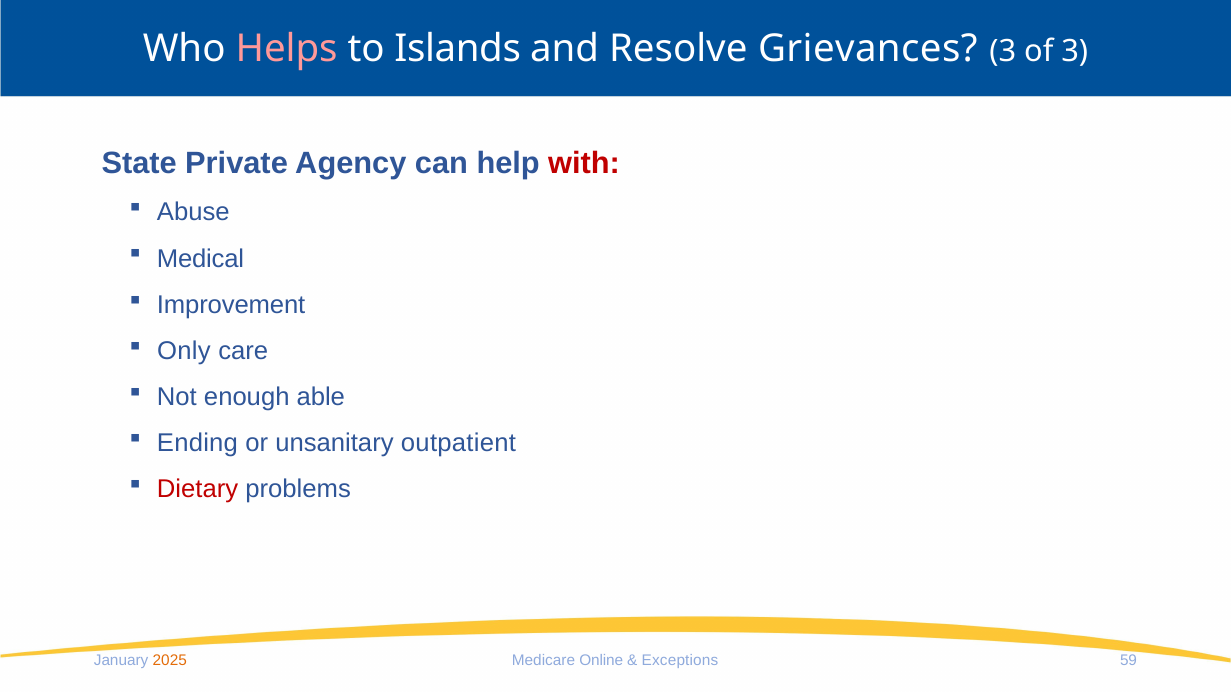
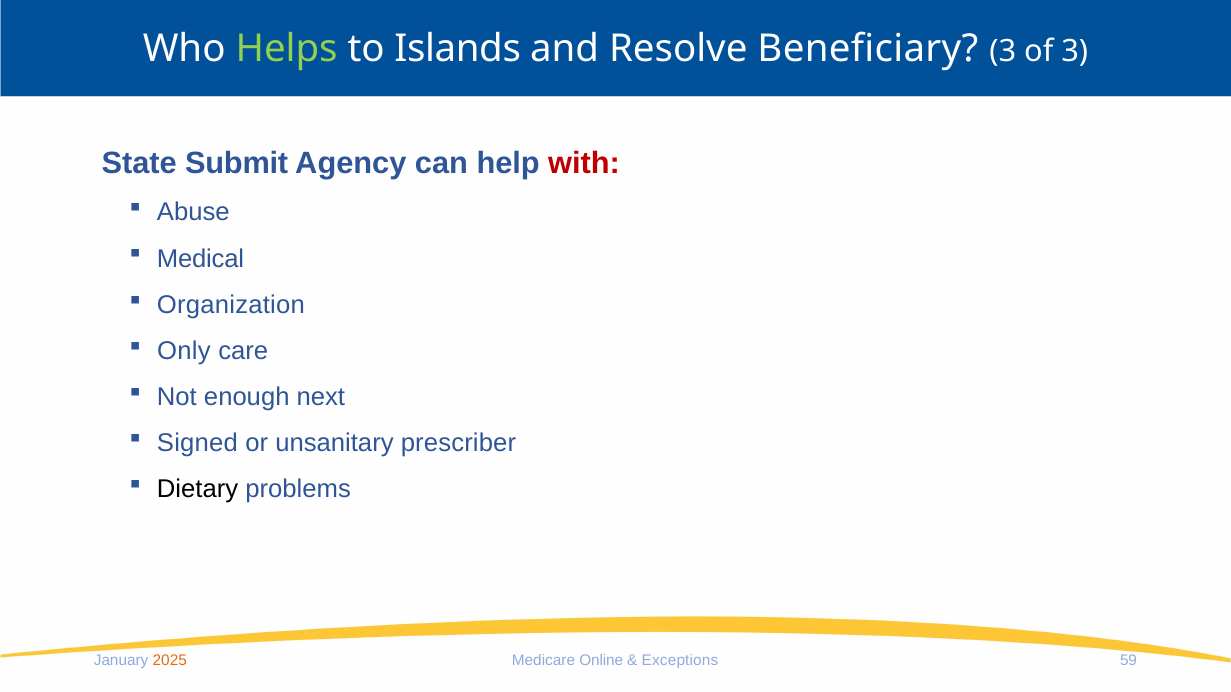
Helps colour: pink -> light green
Grievances: Grievances -> Beneficiary
Private: Private -> Submit
Improvement: Improvement -> Organization
able: able -> next
Ending: Ending -> Signed
outpatient: outpatient -> prescriber
Dietary colour: red -> black
